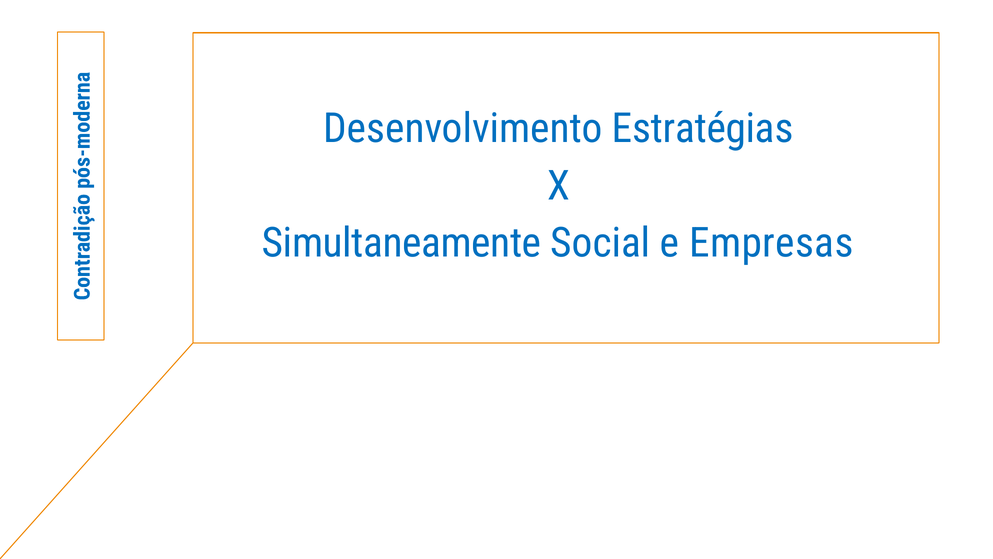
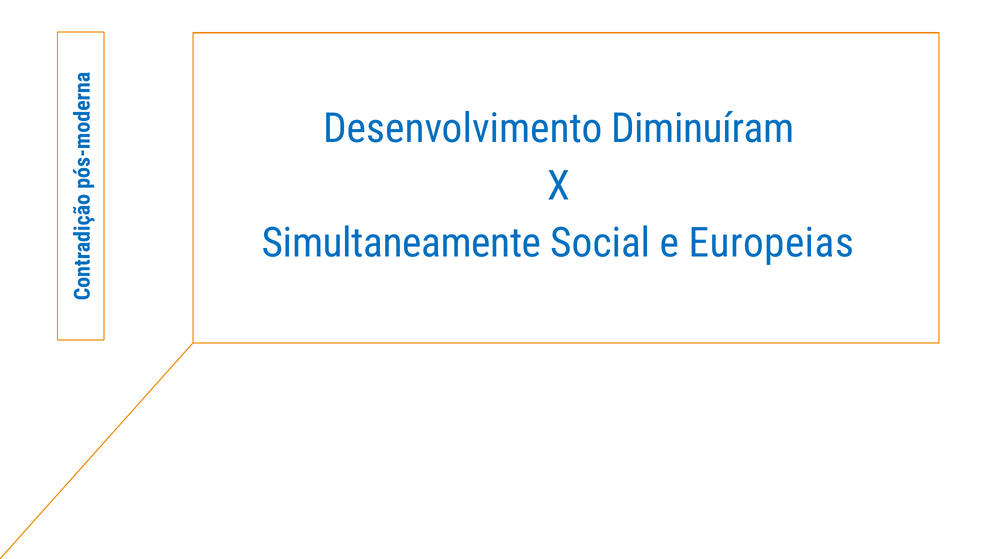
Estratégias: Estratégias -> Diminuíram
Empresas: Empresas -> Europeias
